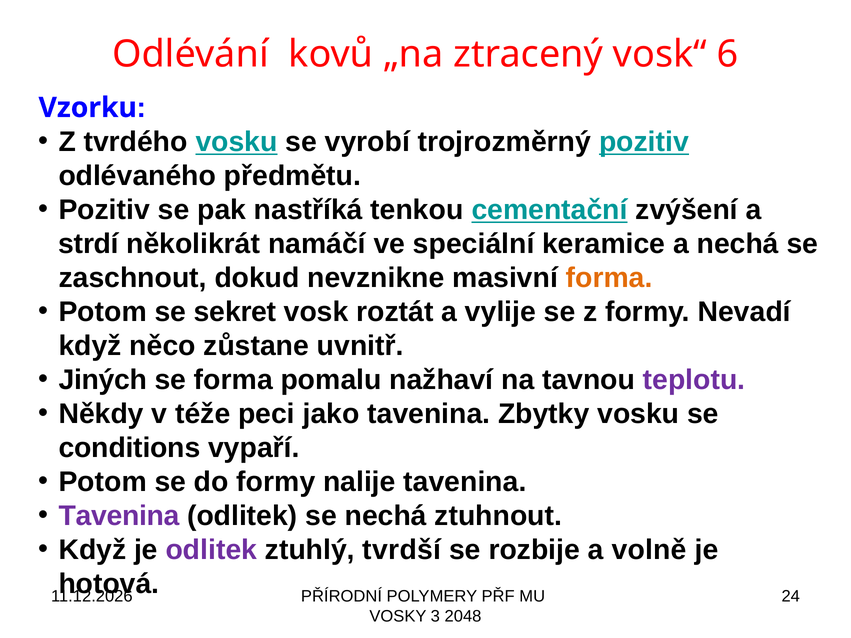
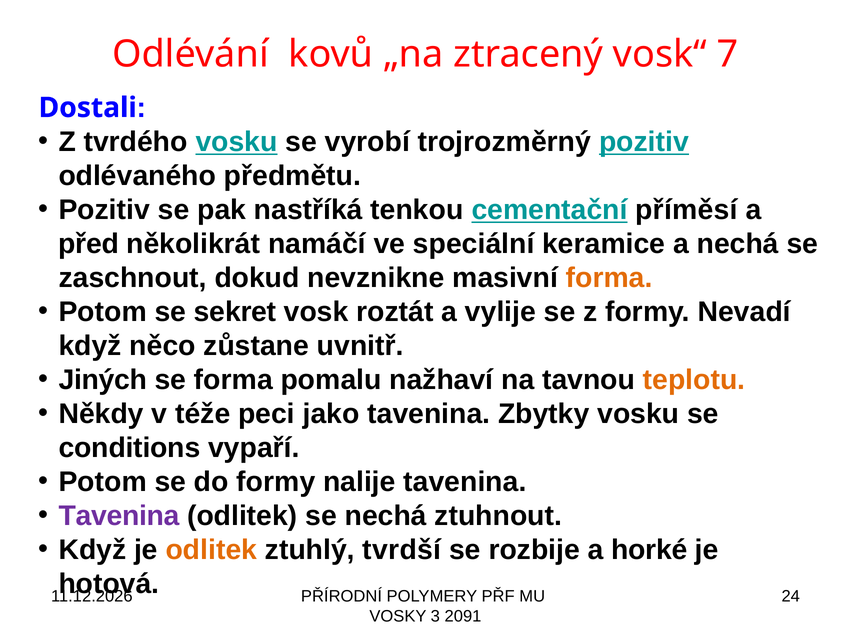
6: 6 -> 7
Vzorku: Vzorku -> Dostali
zvýšení: zvýšení -> příměsí
strdí: strdí -> před
teplotu colour: purple -> orange
odlitek at (211, 550) colour: purple -> orange
volně: volně -> horké
2048: 2048 -> 2091
